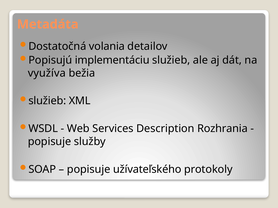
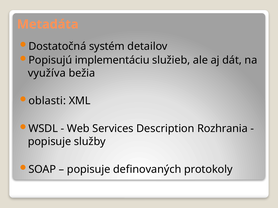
volania: volania -> systém
služieb at (47, 101): služieb -> oblasti
užívateľského: užívateľského -> definovaných
